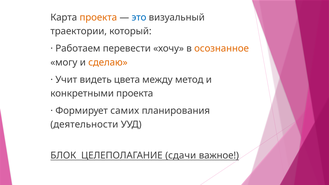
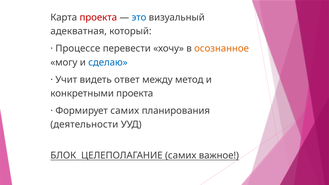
проекта at (98, 17) colour: orange -> red
траектории: траектории -> адекватная
Работаем: Работаем -> Процессе
сделаю colour: orange -> blue
цвета: цвета -> ответ
ЦЕЛЕПОЛАГАНИЕ сдачи: сдачи -> самих
